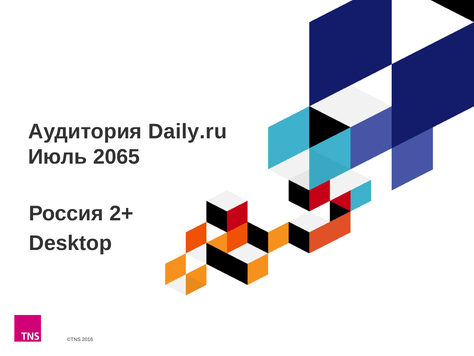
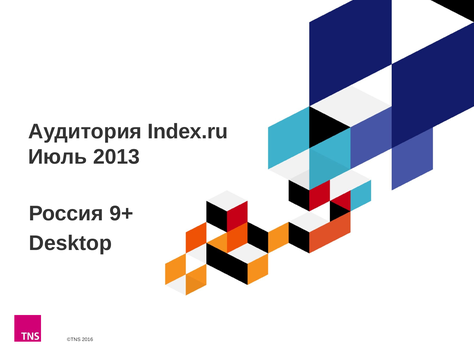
Daily.ru: Daily.ru -> Index.ru
2065: 2065 -> 2013
2+: 2+ -> 9+
